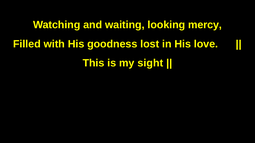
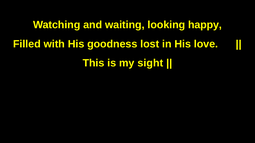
mercy: mercy -> happy
